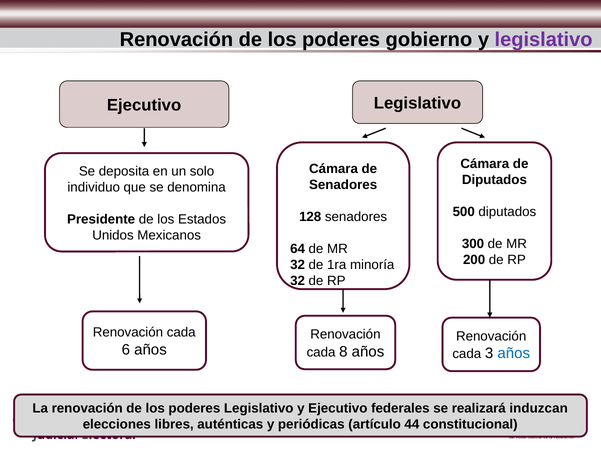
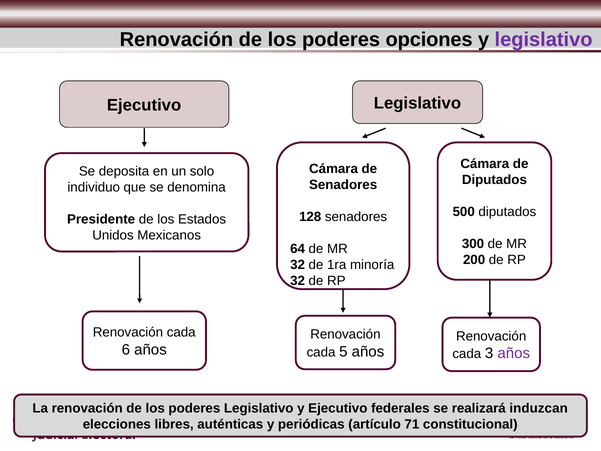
gobierno: gobierno -> opciones
8: 8 -> 5
años at (514, 353) colour: blue -> purple
44: 44 -> 71
